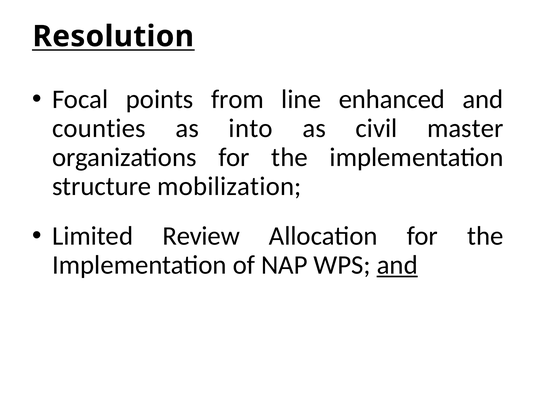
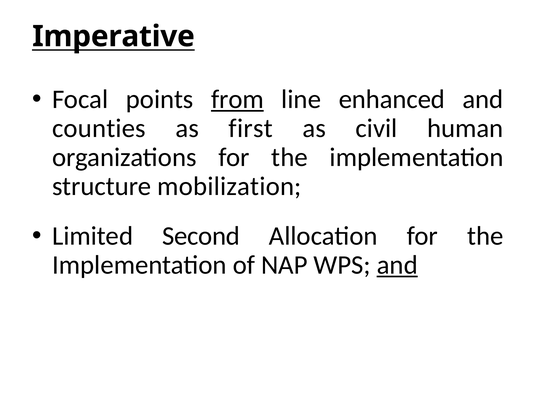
Resolution: Resolution -> Imperative
from underline: none -> present
into: into -> first
master: master -> human
Review: Review -> Second
